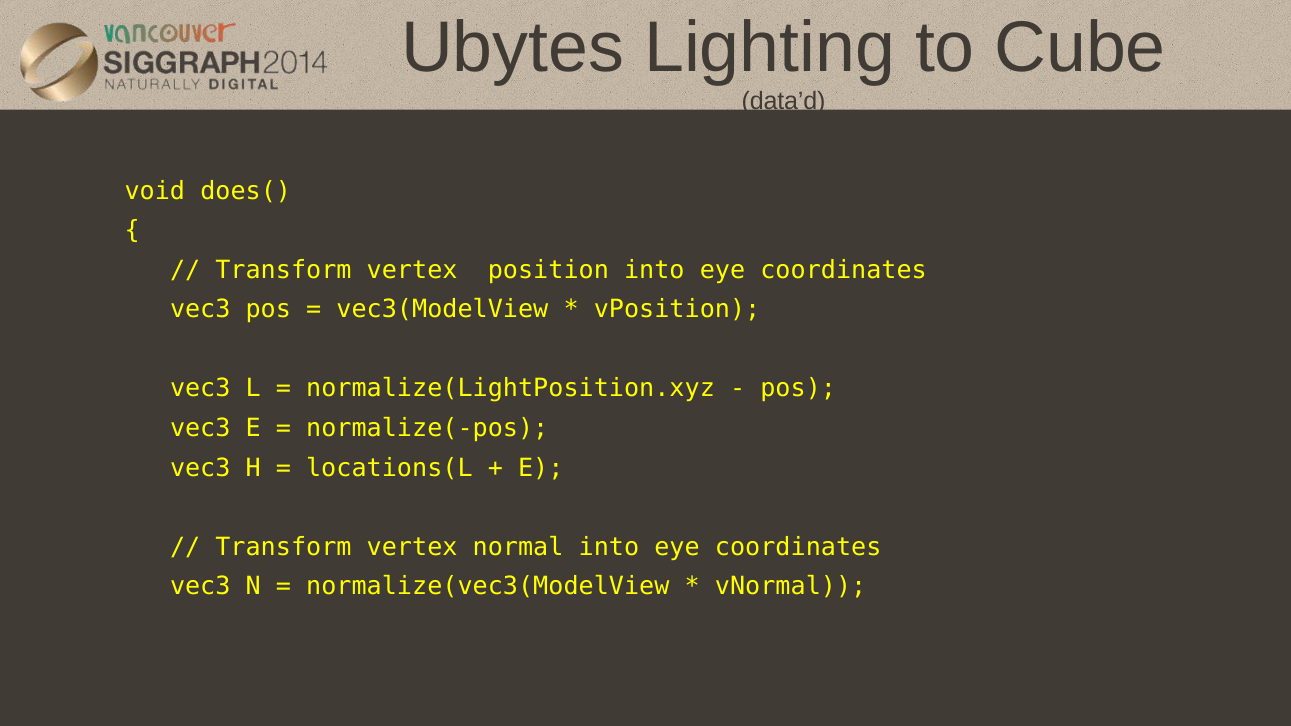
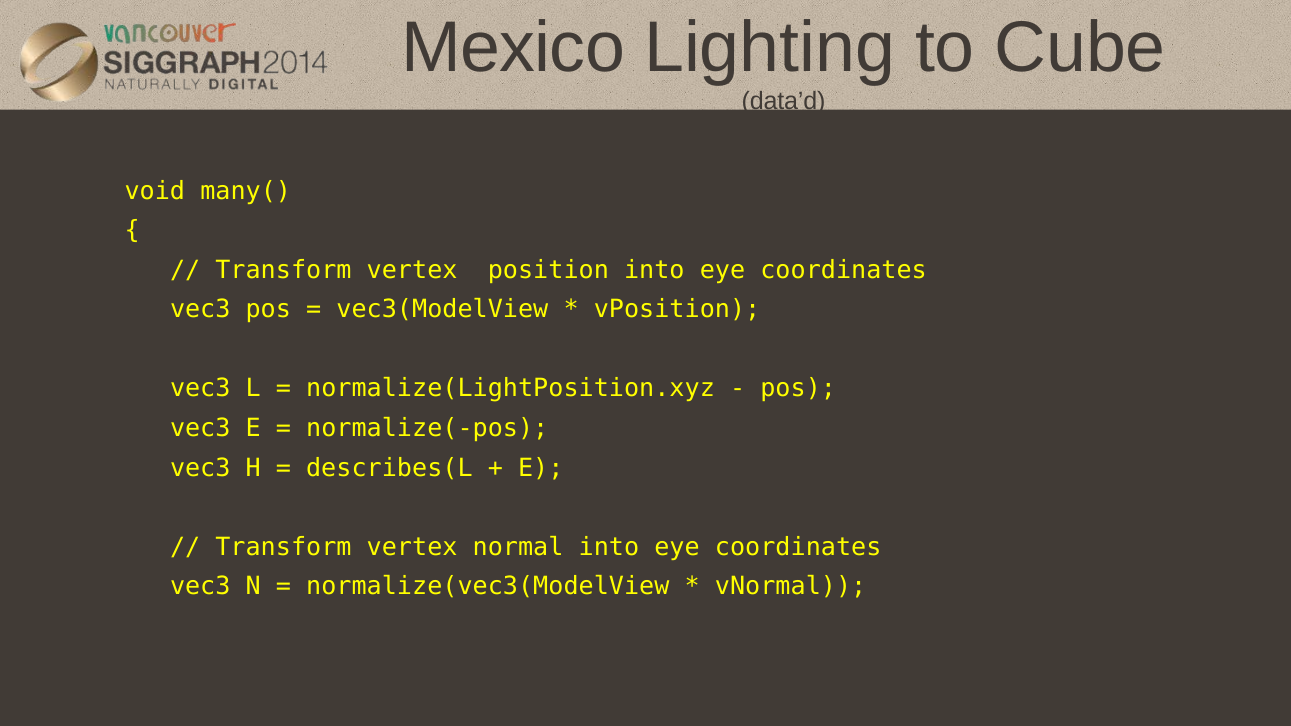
Ubytes: Ubytes -> Mexico
does(: does( -> many(
locations(L: locations(L -> describes(L
